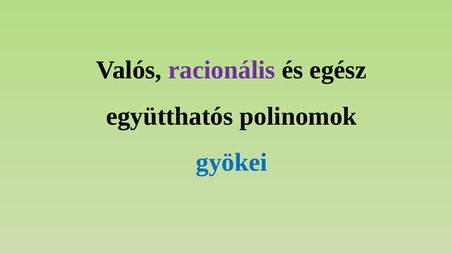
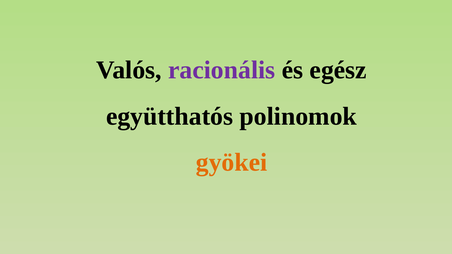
gyökei colour: blue -> orange
